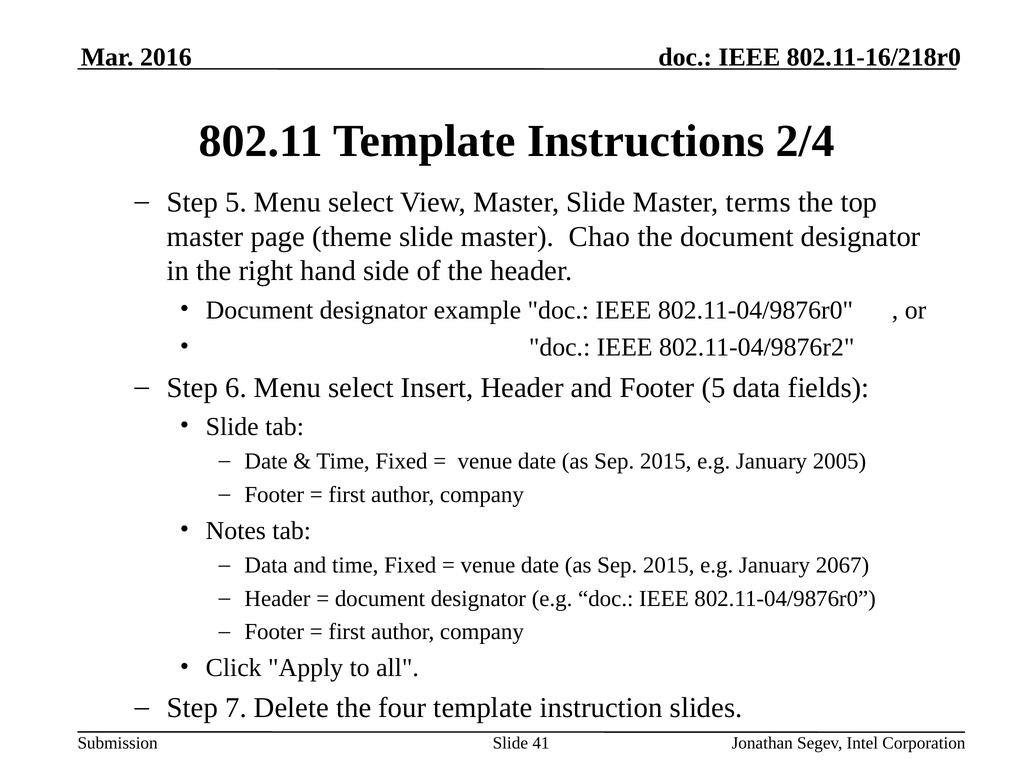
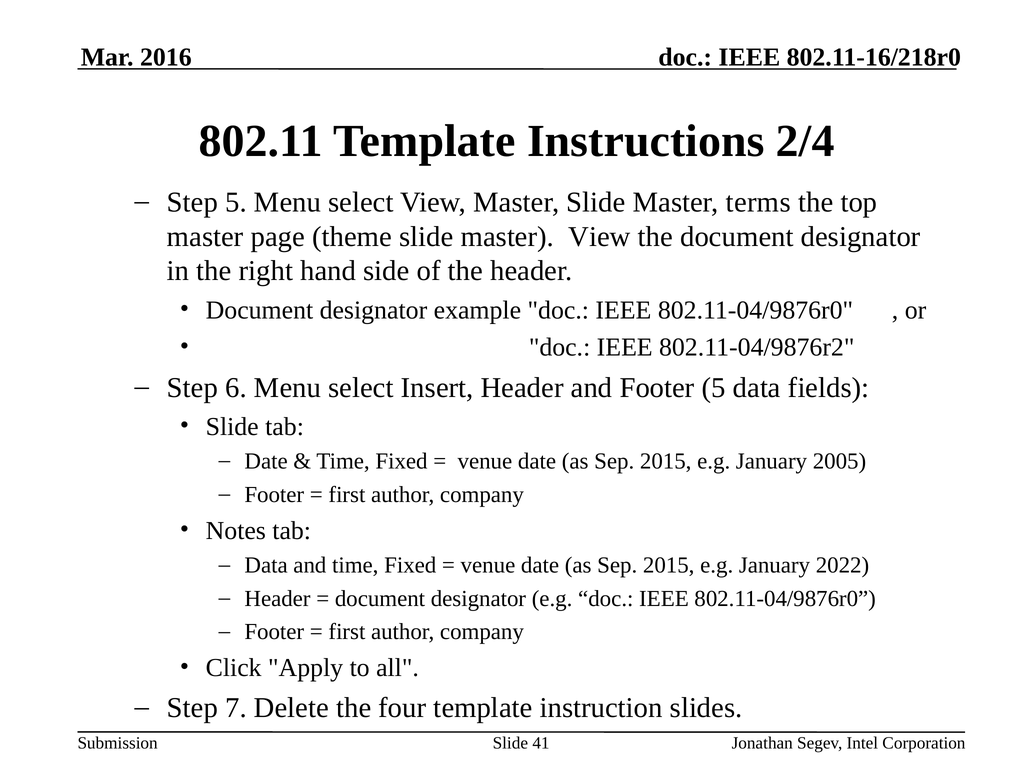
master Chao: Chao -> View
2067: 2067 -> 2022
